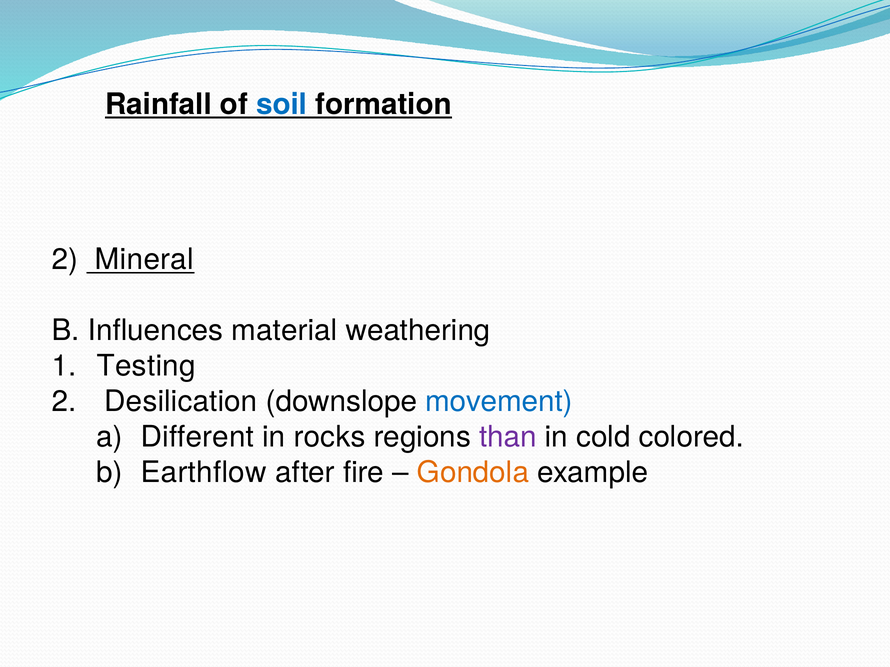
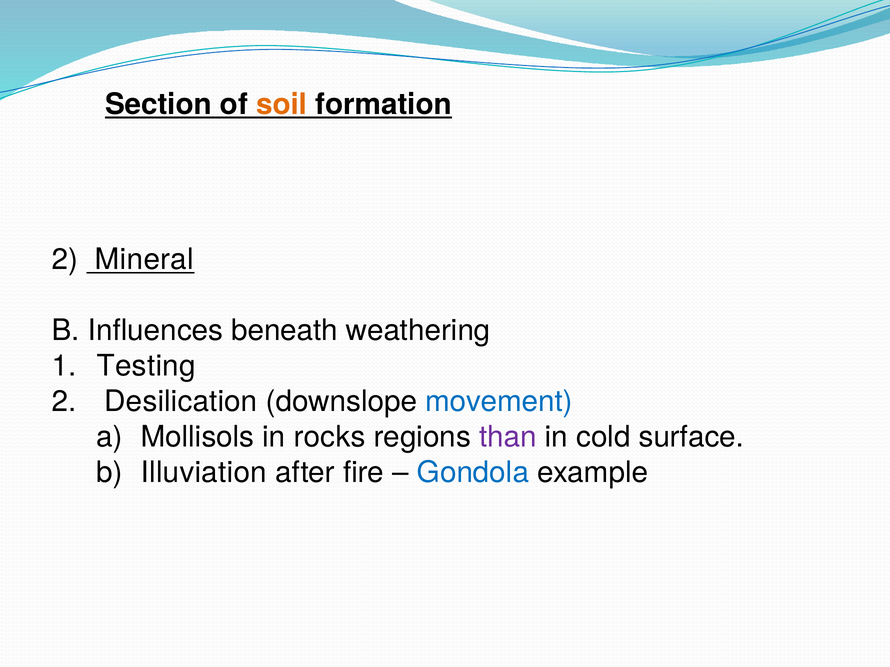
Rainfall: Rainfall -> Section
soil colour: blue -> orange
material: material -> beneath
Different: Different -> Mollisols
colored: colored -> surface
Earthflow: Earthflow -> Illuviation
Gondola colour: orange -> blue
